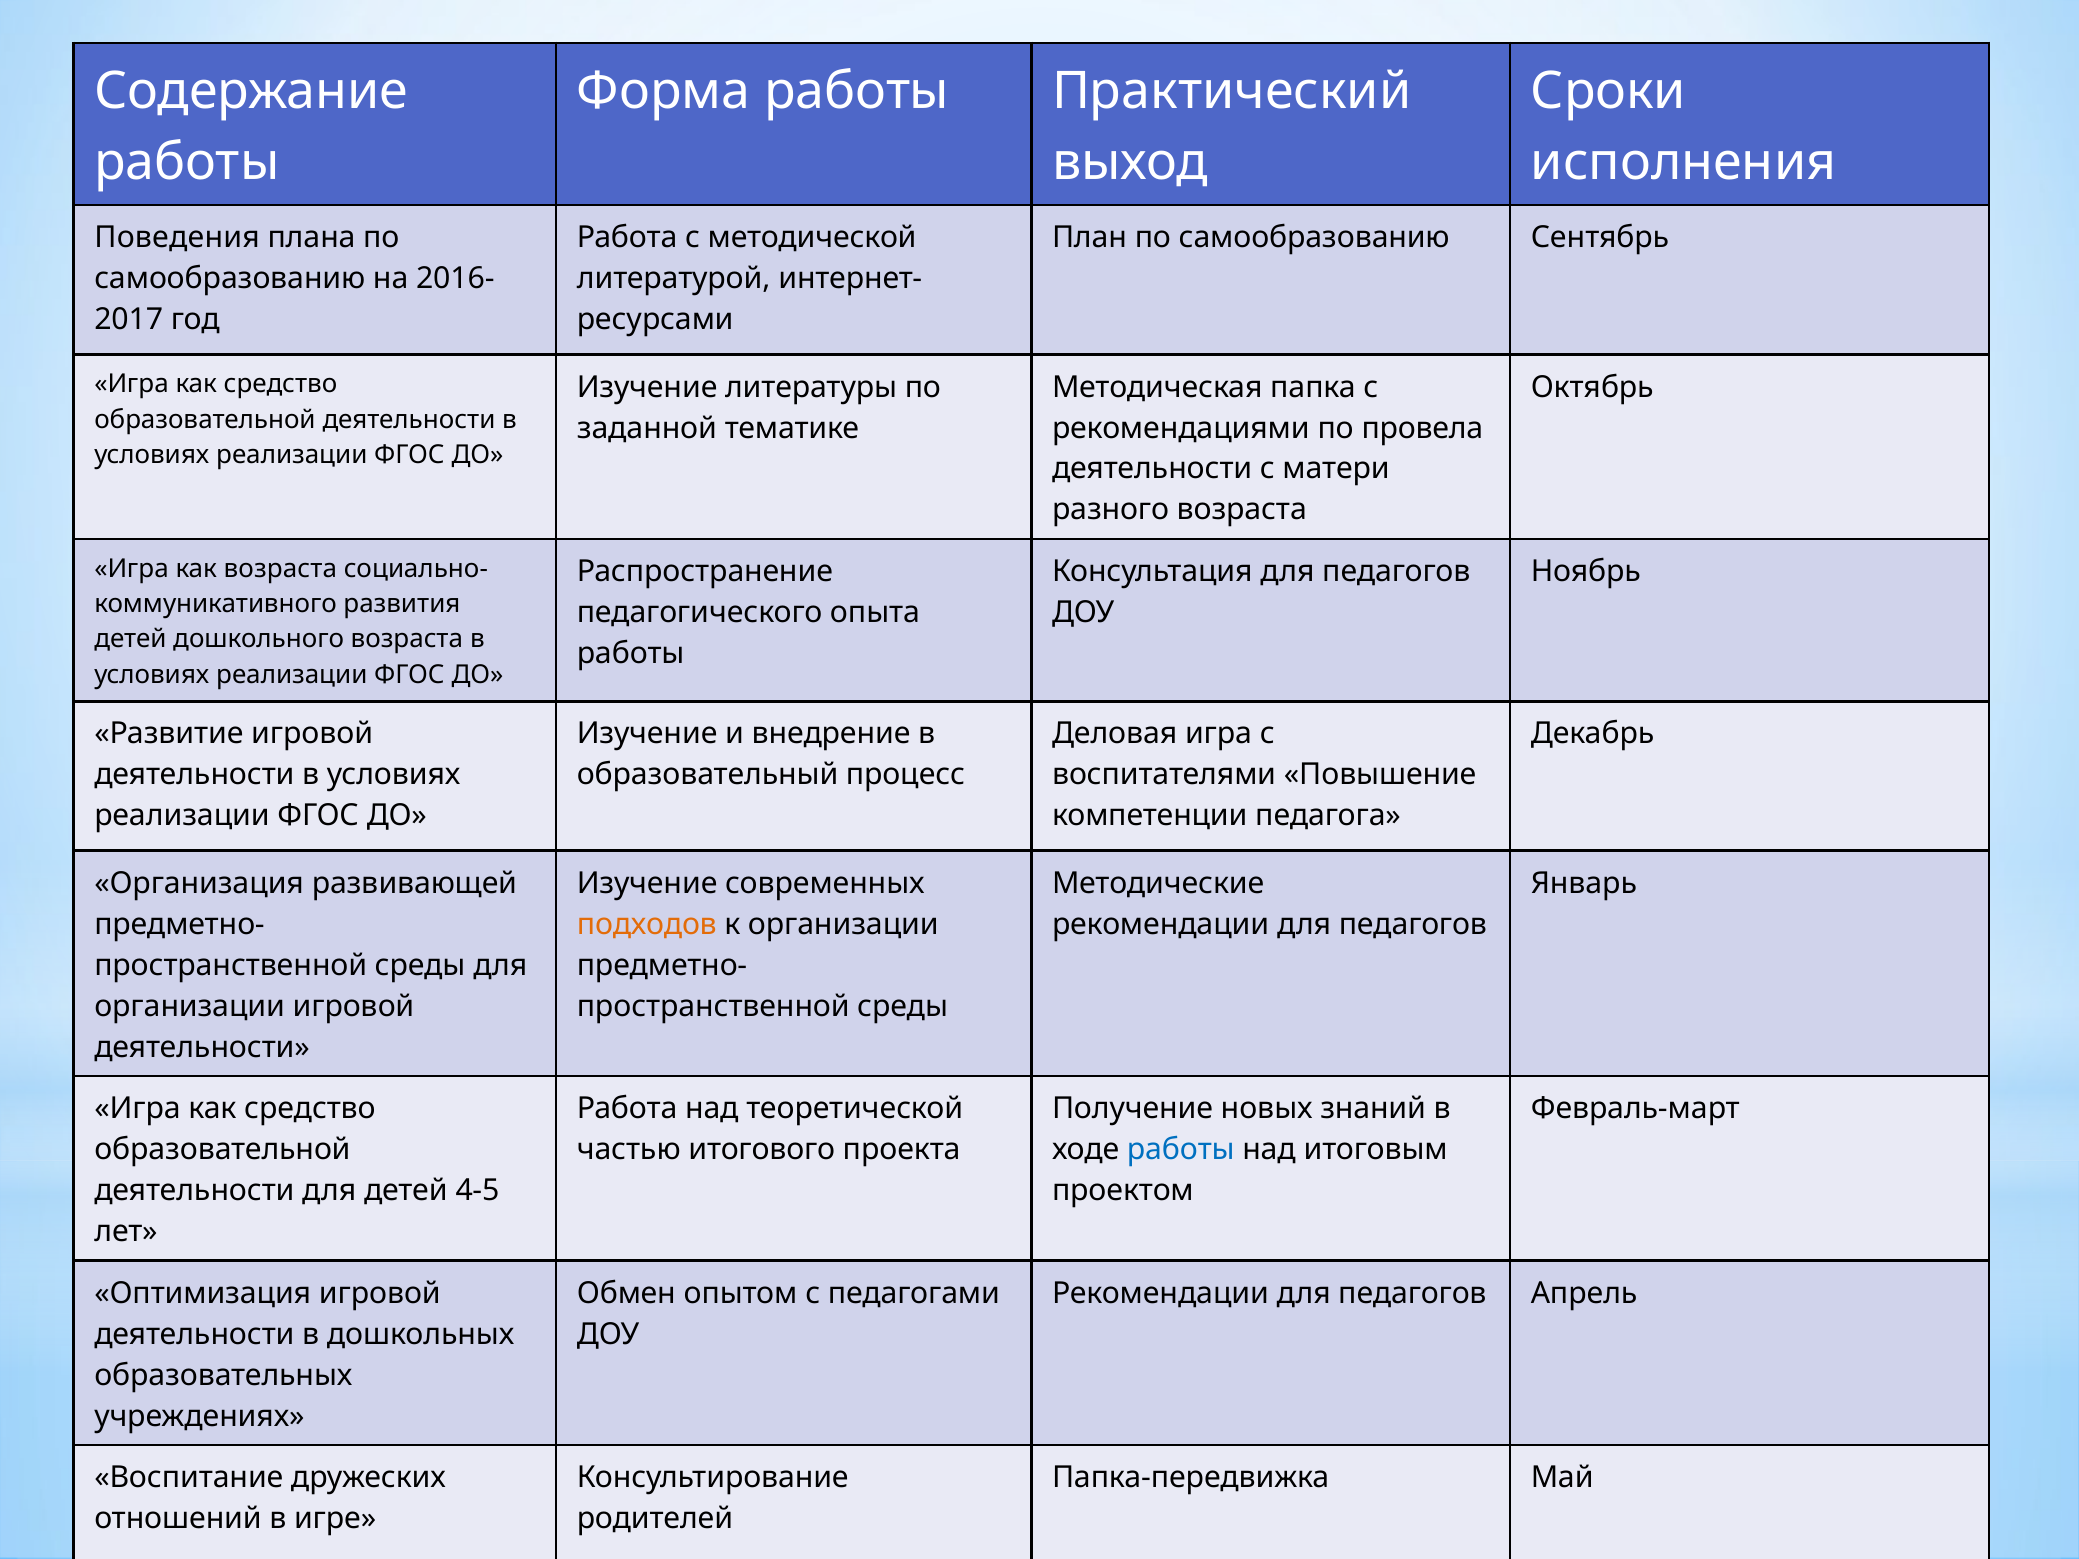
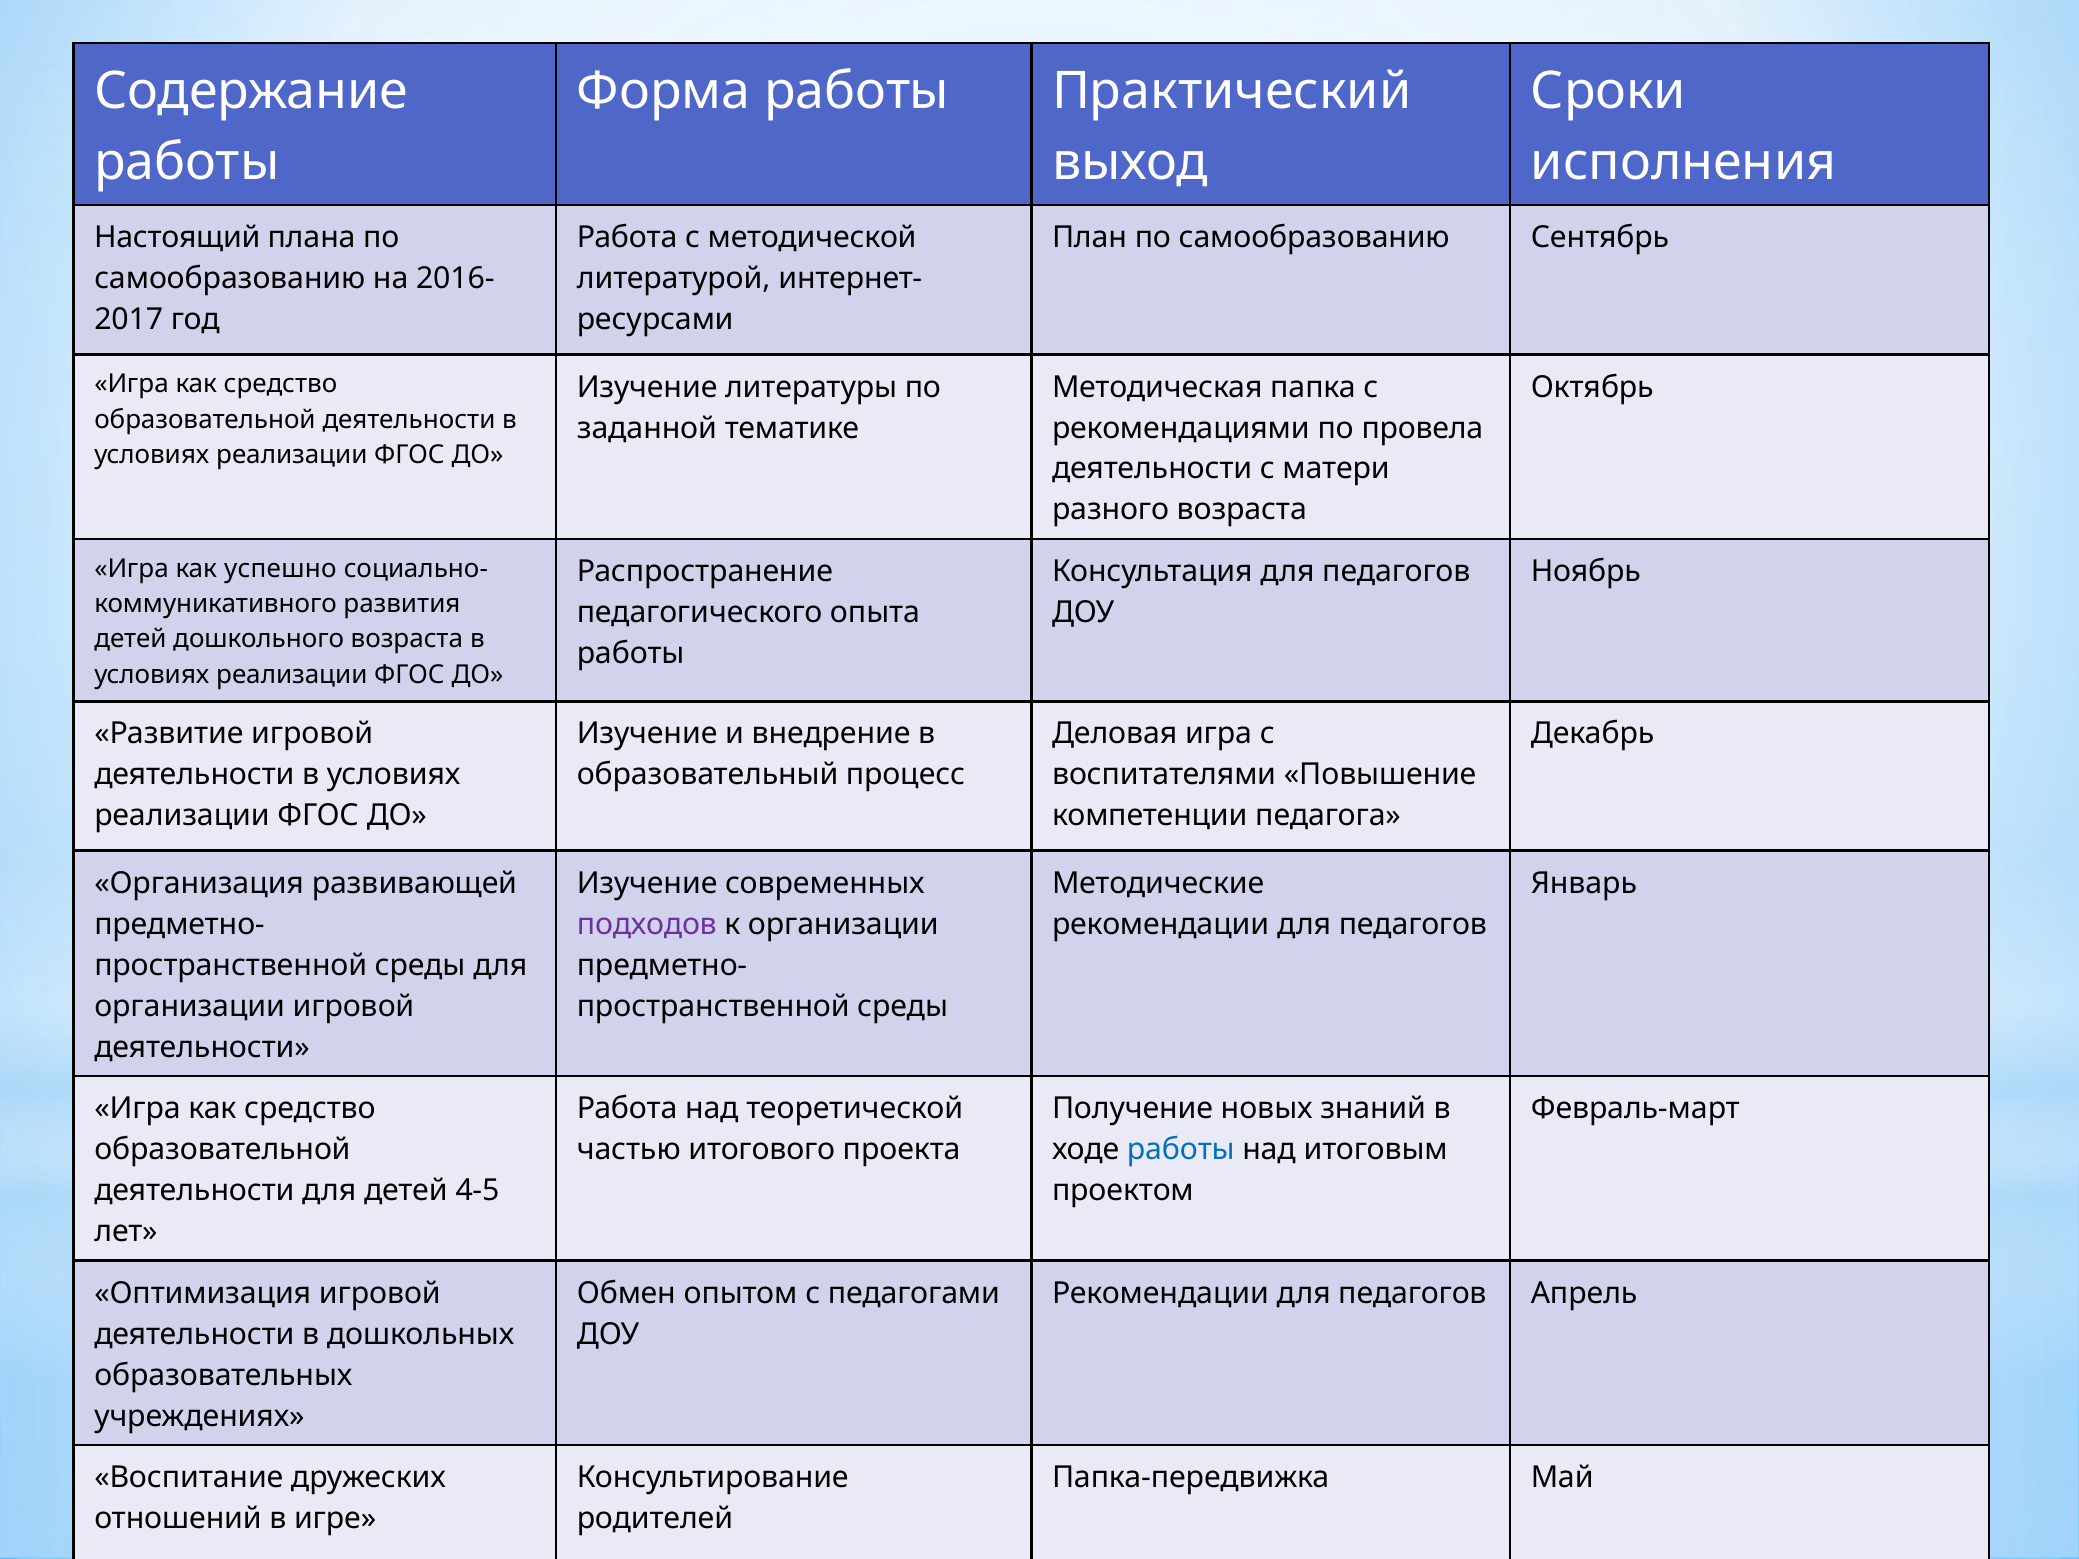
Поведения: Поведения -> Настоящий
как возраста: возраста -> успешно
подходов colour: orange -> purple
